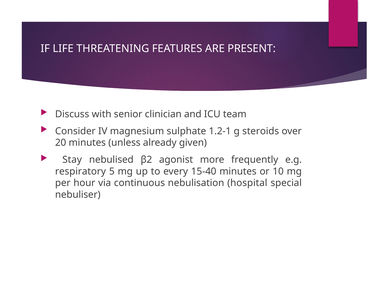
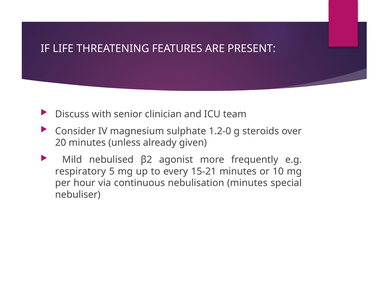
1.2-1: 1.2-1 -> 1.2-0
Stay: Stay -> Mild
15-40: 15-40 -> 15-21
nebulisation hospital: hospital -> minutes
